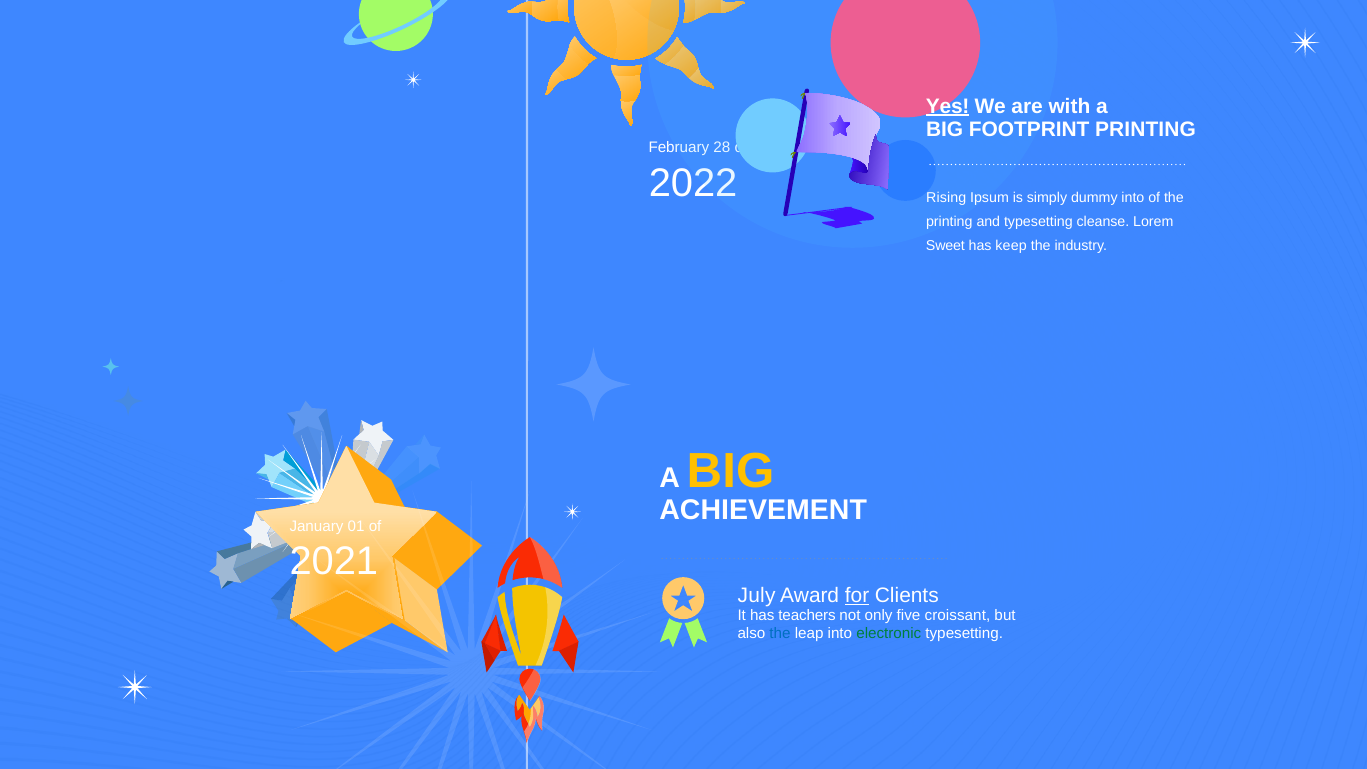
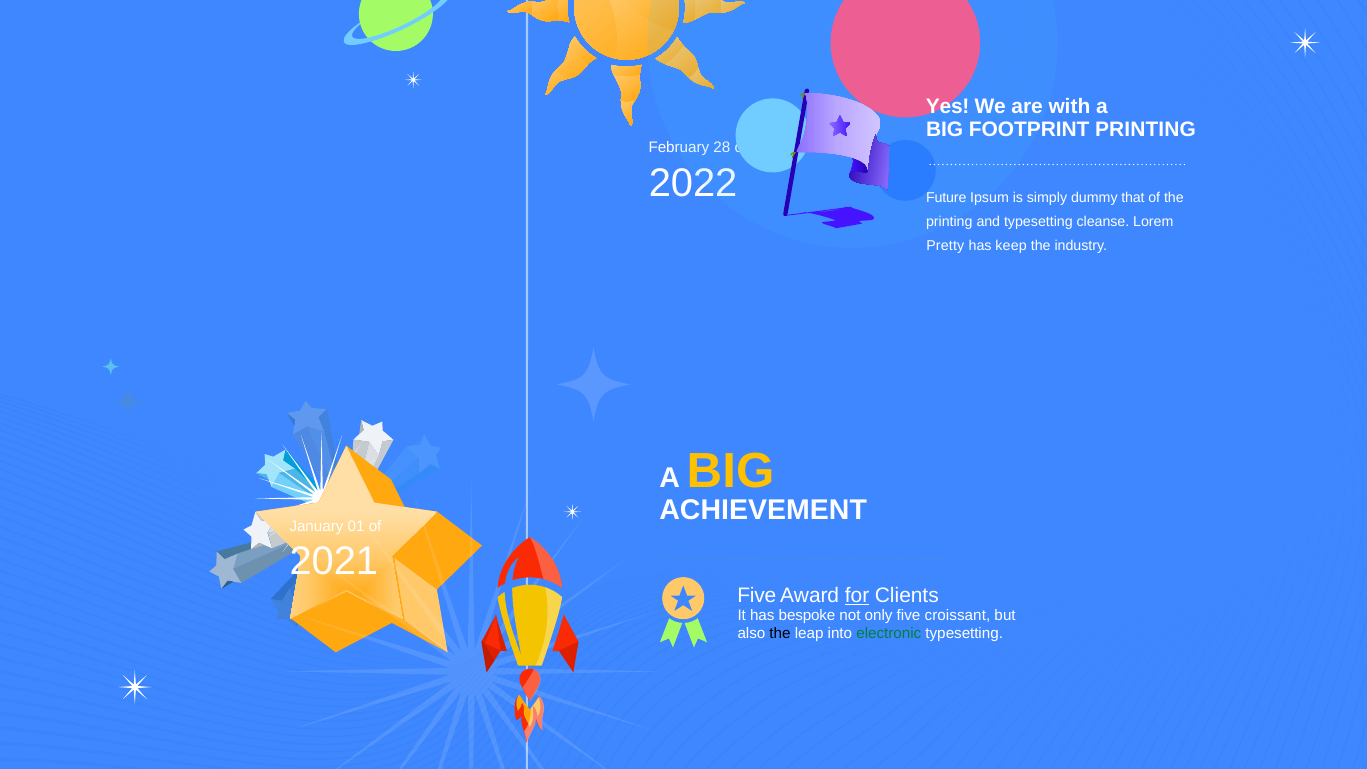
Yes underline: present -> none
Rising: Rising -> Future
dummy into: into -> that
Sweet: Sweet -> Pretty
July at (757, 595): July -> Five
teachers: teachers -> bespoke
the at (780, 634) colour: blue -> black
